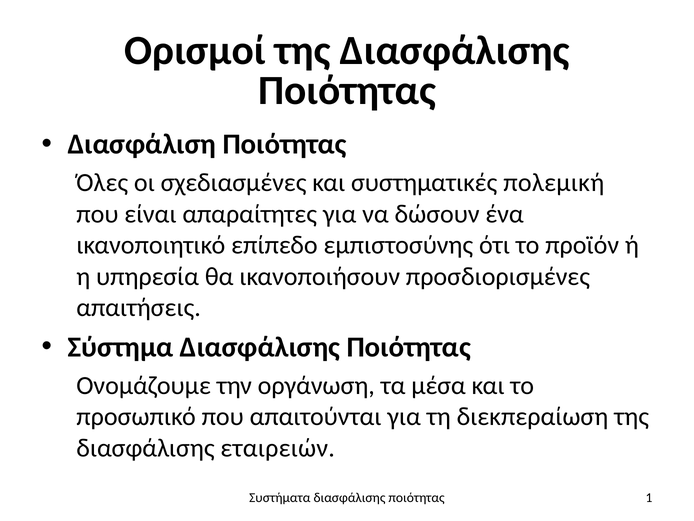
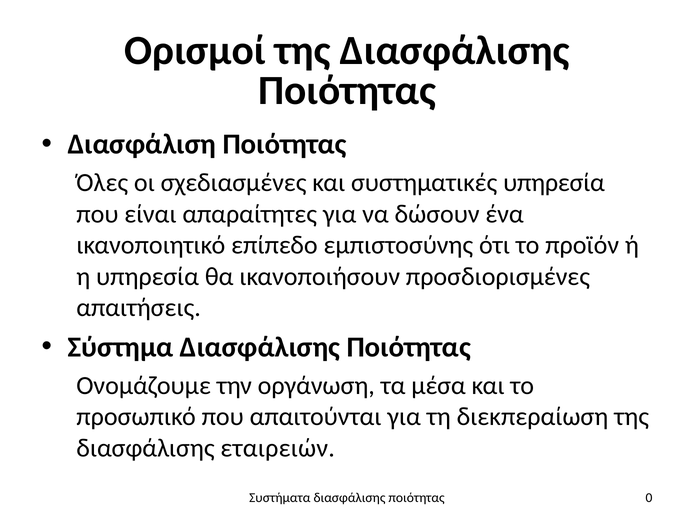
συστηματικές πολεμική: πολεμική -> υπηρεσία
1: 1 -> 0
